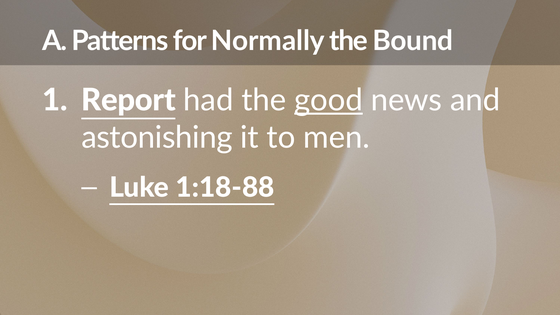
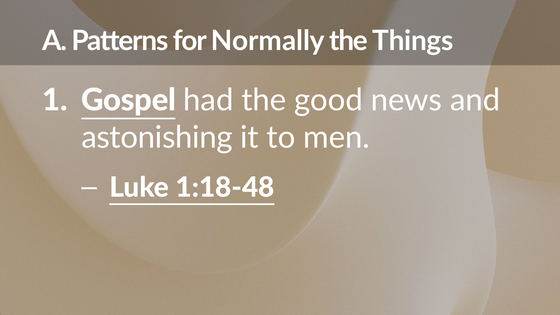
Bound: Bound -> Things
Report: Report -> Gospel
good underline: present -> none
1:18-88: 1:18-88 -> 1:18-48
